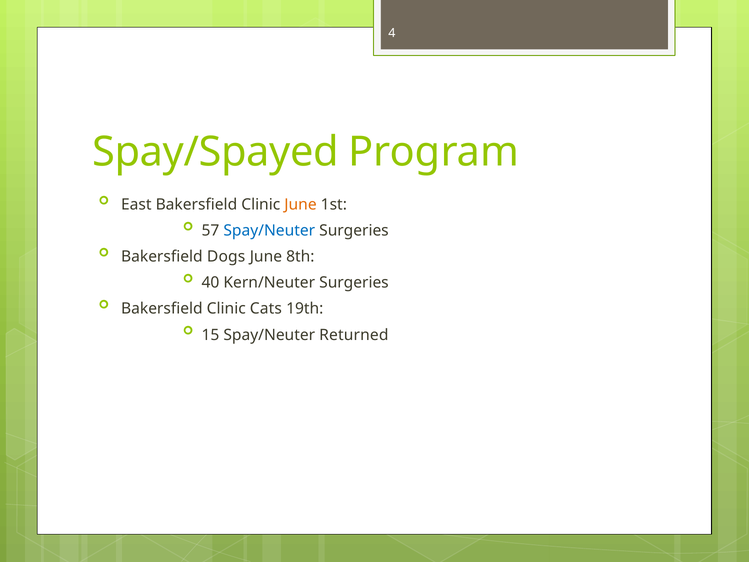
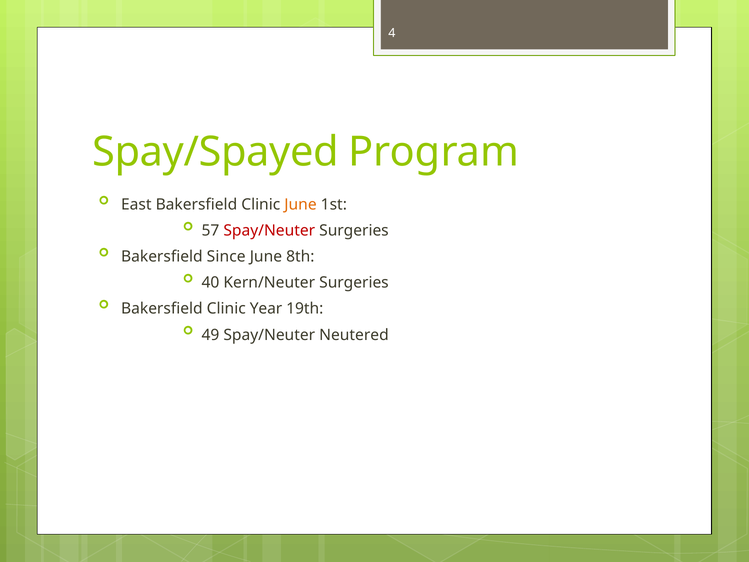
Spay/Neuter at (269, 231) colour: blue -> red
Dogs: Dogs -> Since
Cats: Cats -> Year
15: 15 -> 49
Returned: Returned -> Neutered
